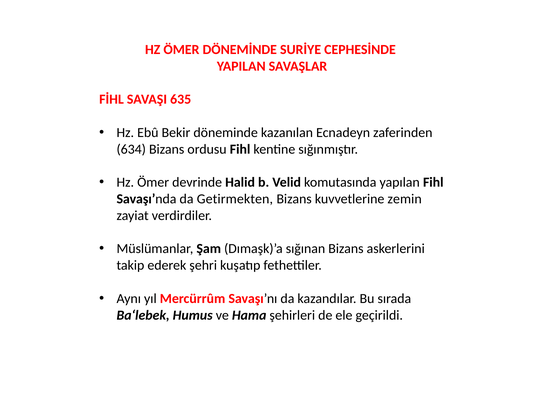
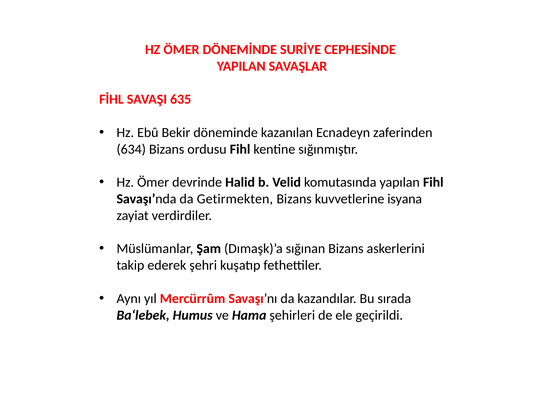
zemin: zemin -> isyana
